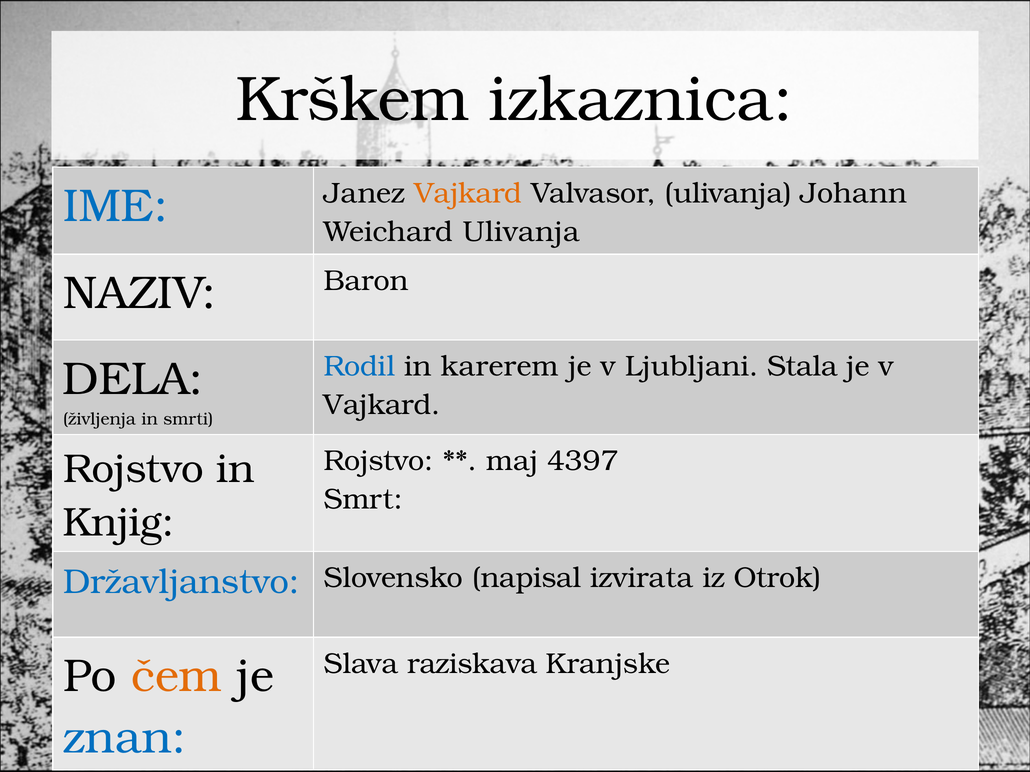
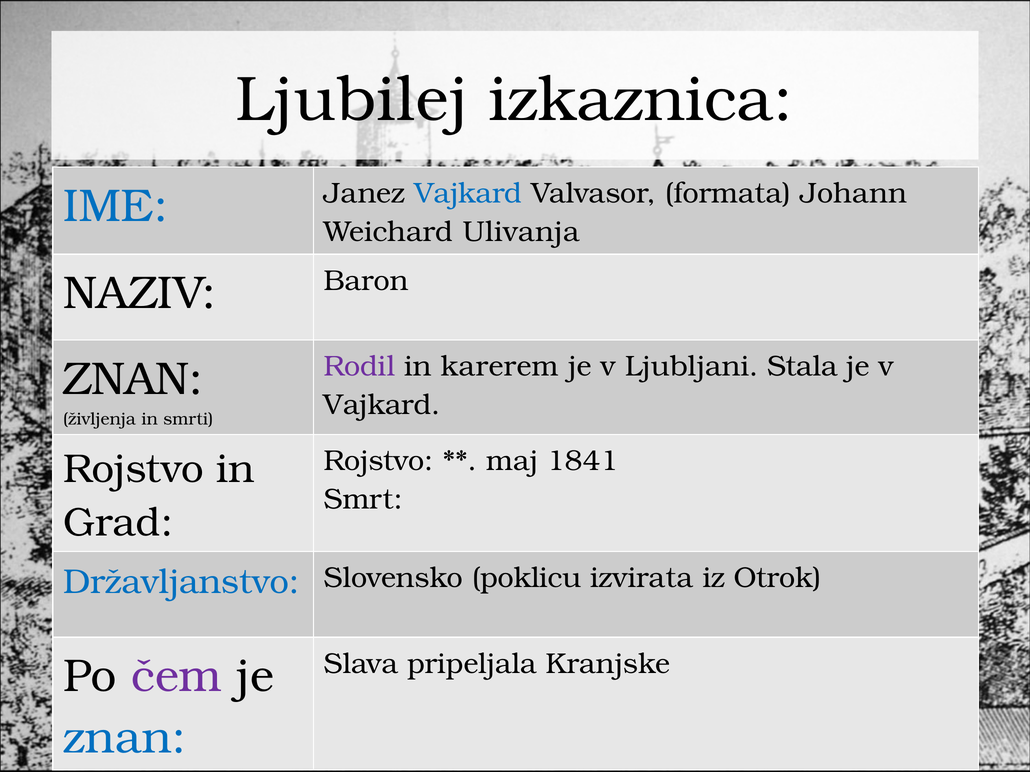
Krškem: Krškem -> Ljubilej
Vajkard at (468, 194) colour: orange -> blue
Valvasor ulivanja: ulivanja -> formata
Rodil colour: blue -> purple
DELA at (133, 379): DELA -> ZNAN
4397: 4397 -> 1841
Knjig: Knjig -> Grad
napisal: napisal -> poklicu
raziskava: raziskava -> pripeljala
čem colour: orange -> purple
